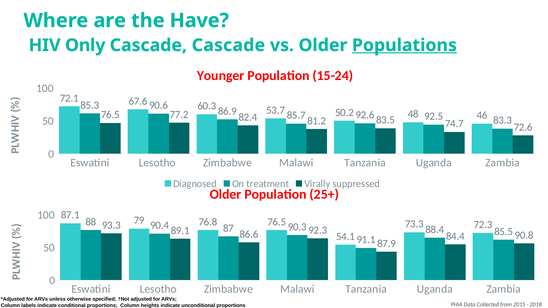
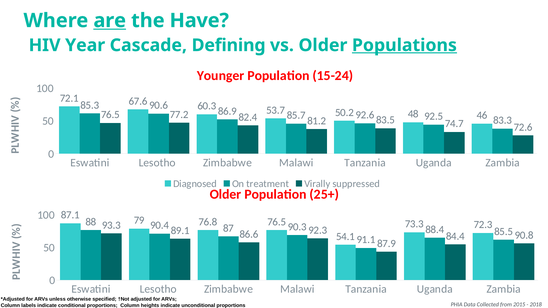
are underline: none -> present
Only: Only -> Year
Cascade Cascade: Cascade -> Defining
